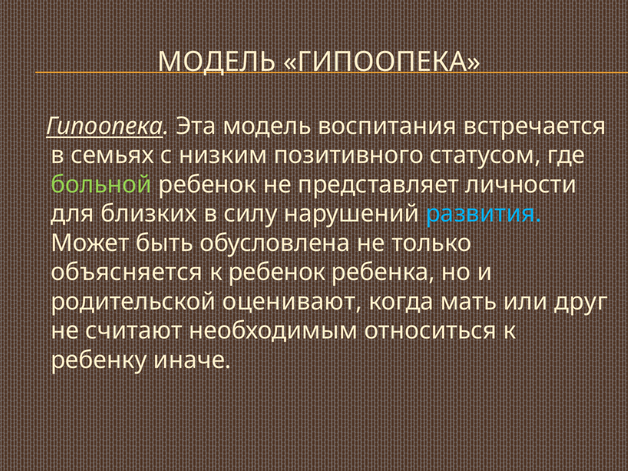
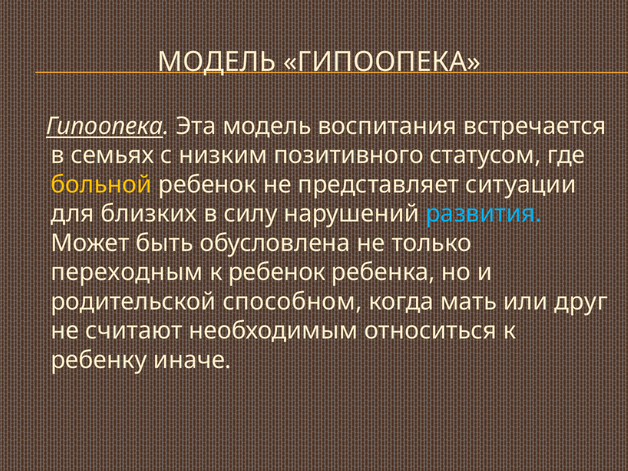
больной colour: light green -> yellow
личности: личности -> ситуации
объясняется: объясняется -> переходным
оценивают: оценивают -> способном
